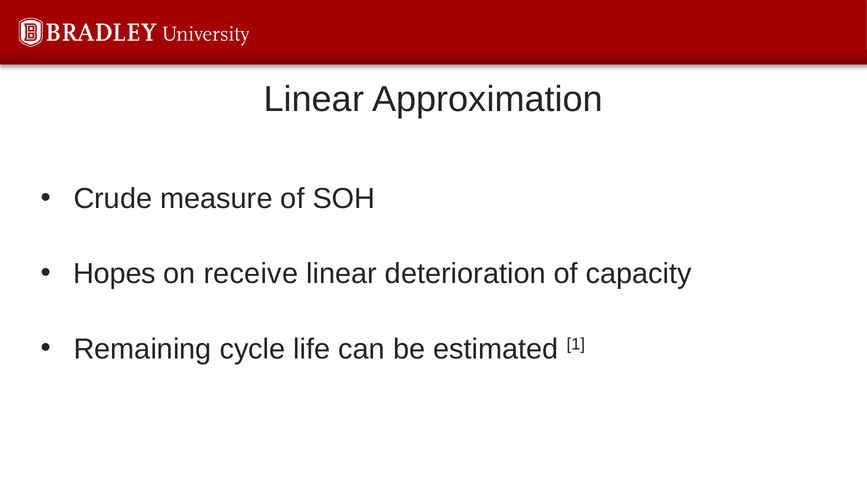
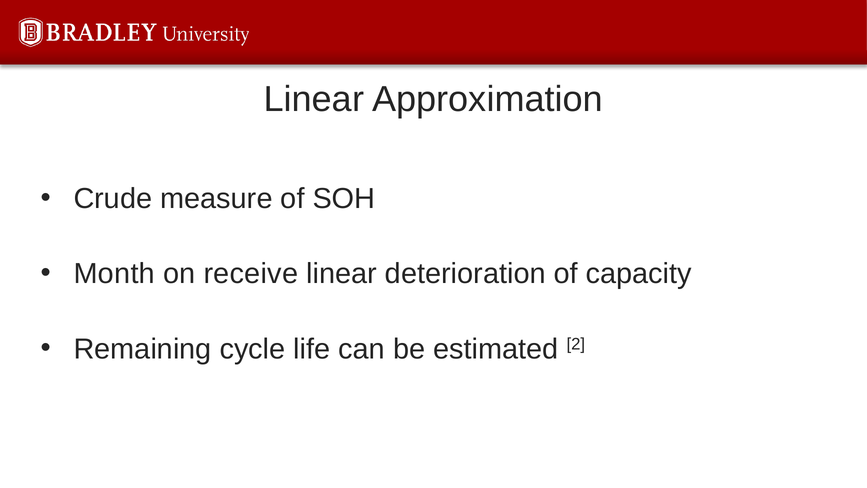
Hopes: Hopes -> Month
1: 1 -> 2
